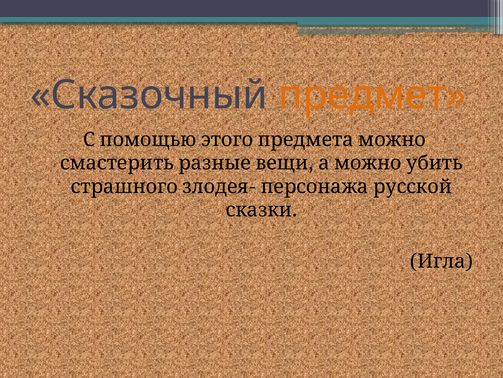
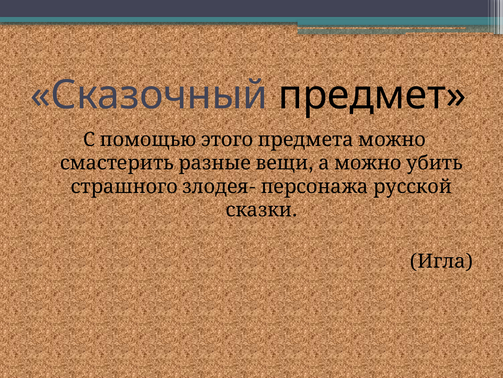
предмет colour: orange -> black
